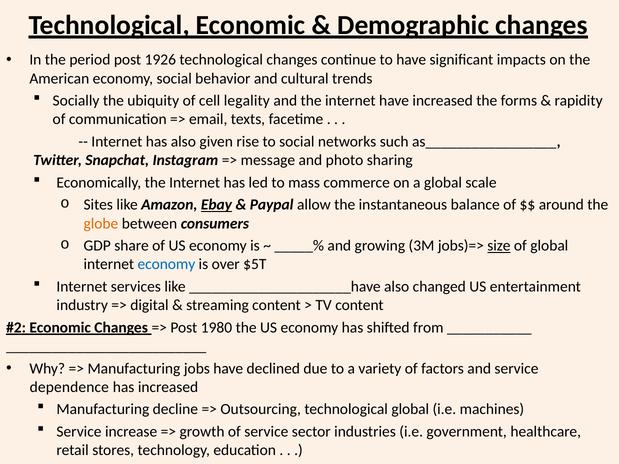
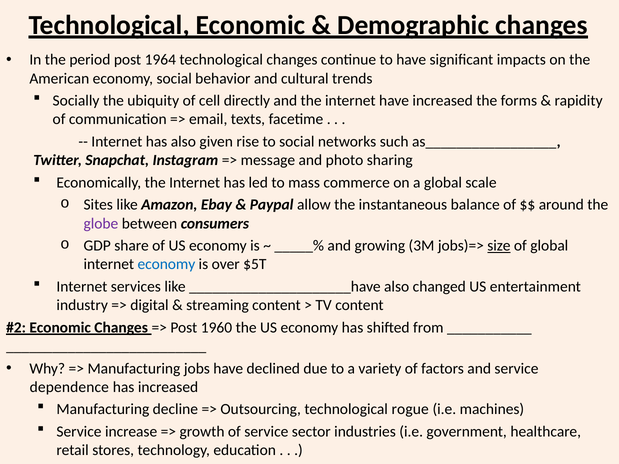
1926: 1926 -> 1964
legality: legality -> directly
Ebay underline: present -> none
globe colour: orange -> purple
1980: 1980 -> 1960
technological global: global -> rogue
